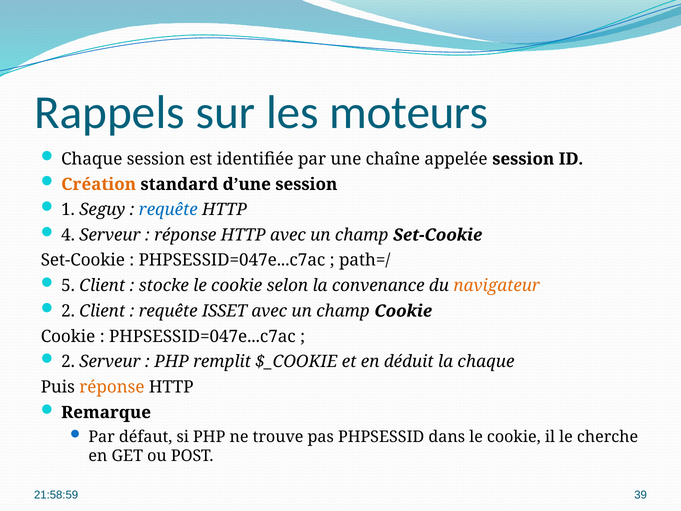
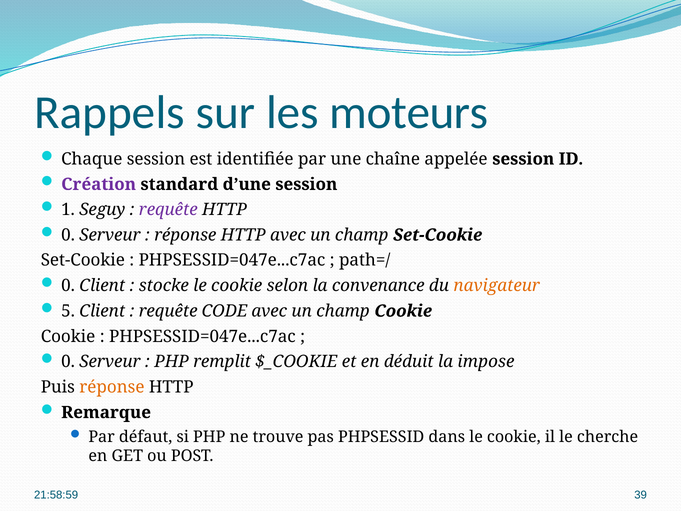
Création colour: orange -> purple
requête at (168, 210) colour: blue -> purple
4 at (68, 235): 4 -> 0
5 at (68, 286): 5 -> 0
2 at (68, 311): 2 -> 5
ISSET: ISSET -> CODE
2 at (68, 362): 2 -> 0
la chaque: chaque -> impose
